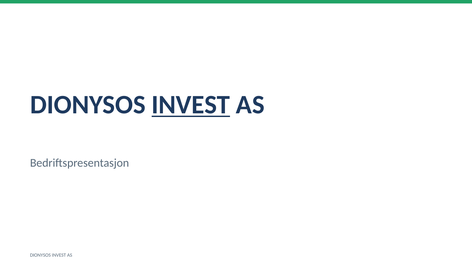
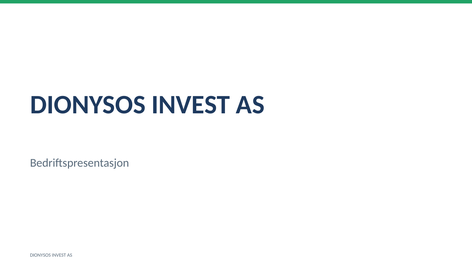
INVEST at (191, 105) underline: present -> none
